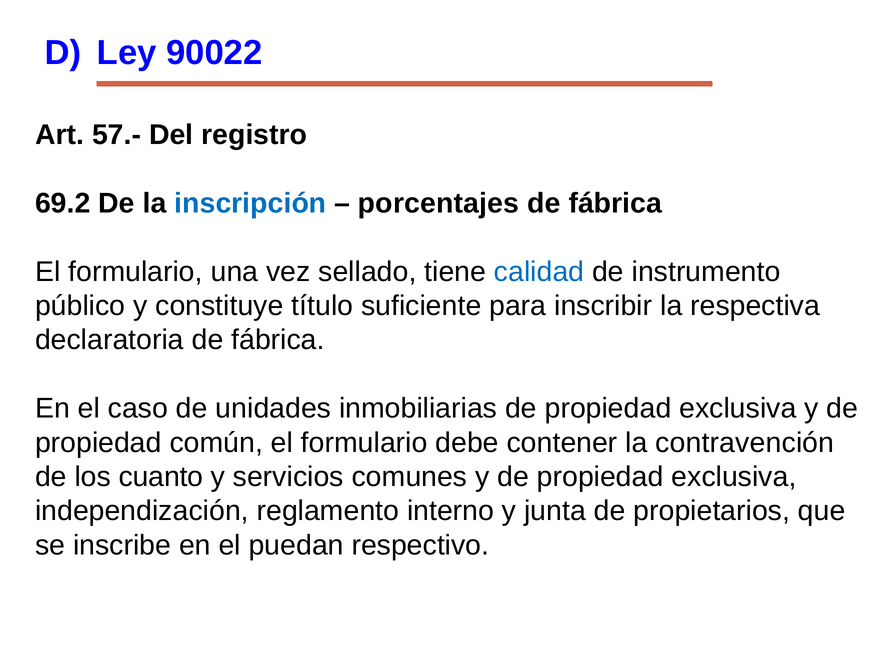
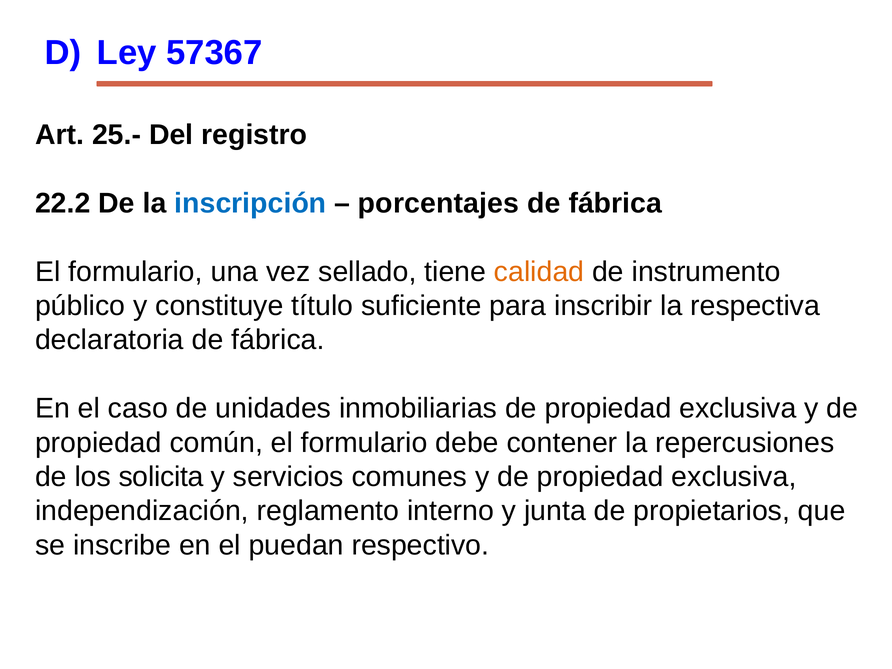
90022: 90022 -> 57367
57.-: 57.- -> 25.-
69.2: 69.2 -> 22.2
calidad colour: blue -> orange
contravención: contravención -> repercusiones
cuanto: cuanto -> solicita
